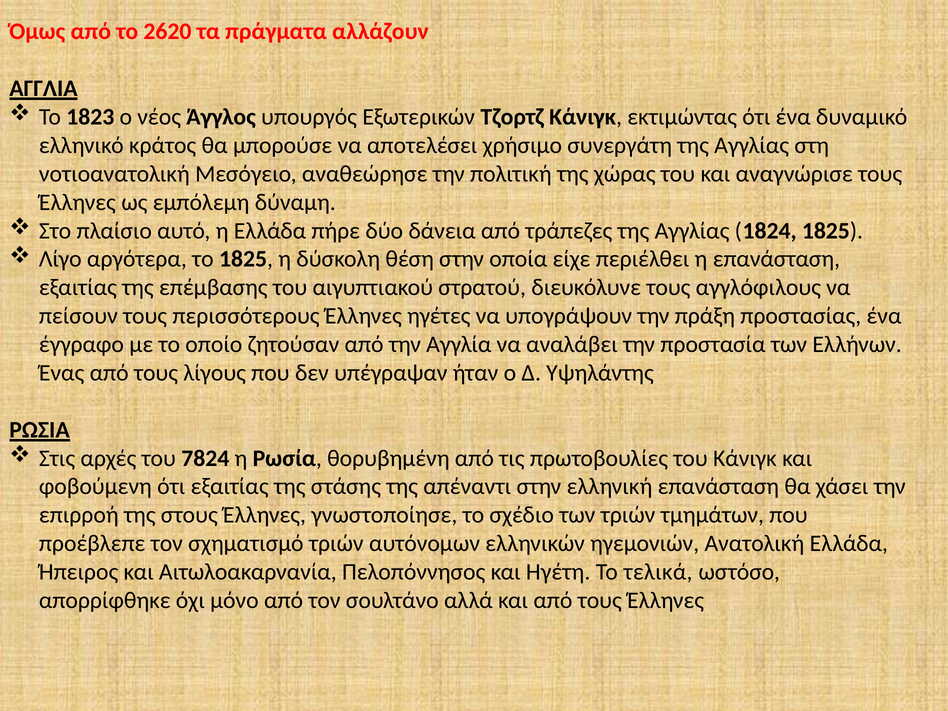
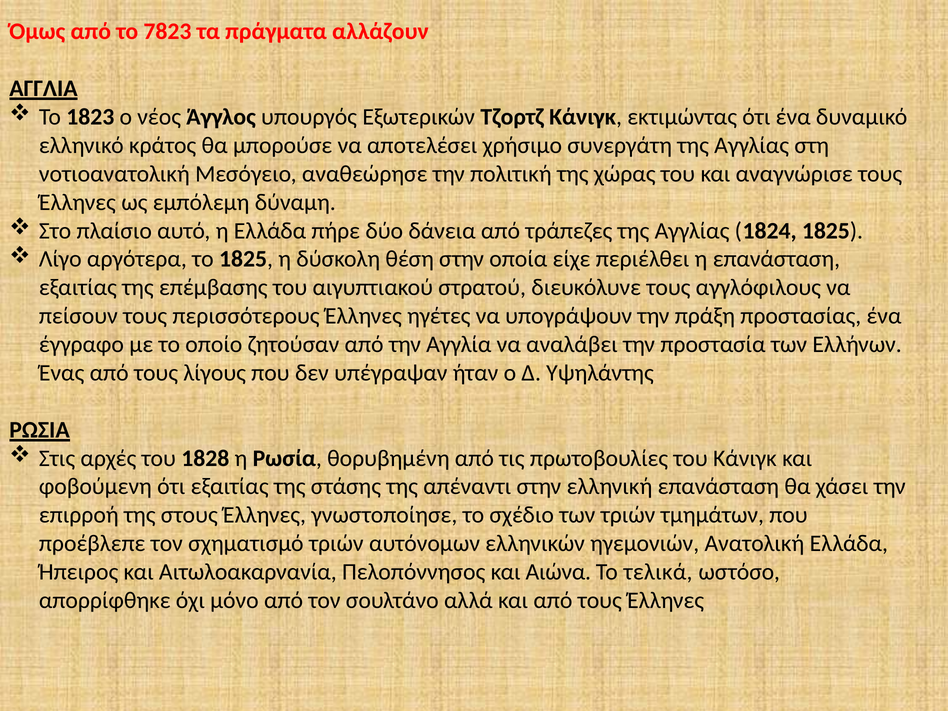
2620: 2620 -> 7823
7824: 7824 -> 1828
Ηγέτη: Ηγέτη -> Αιώνα
